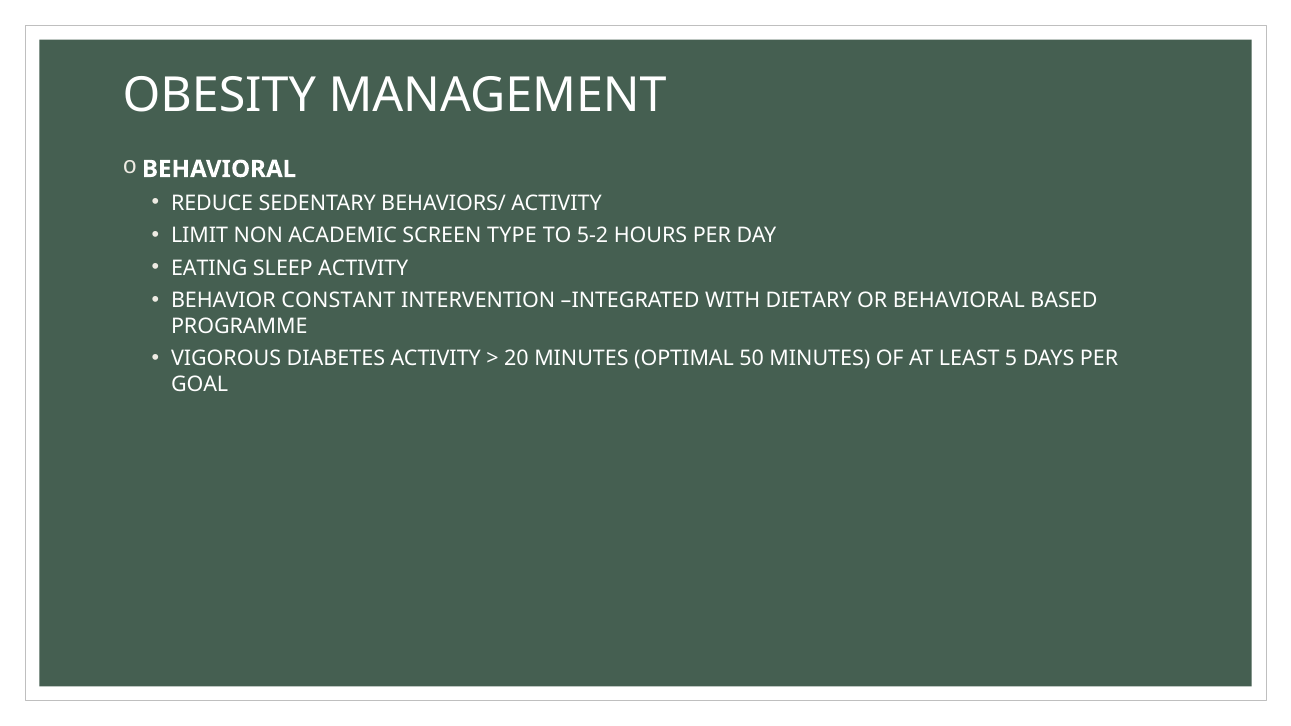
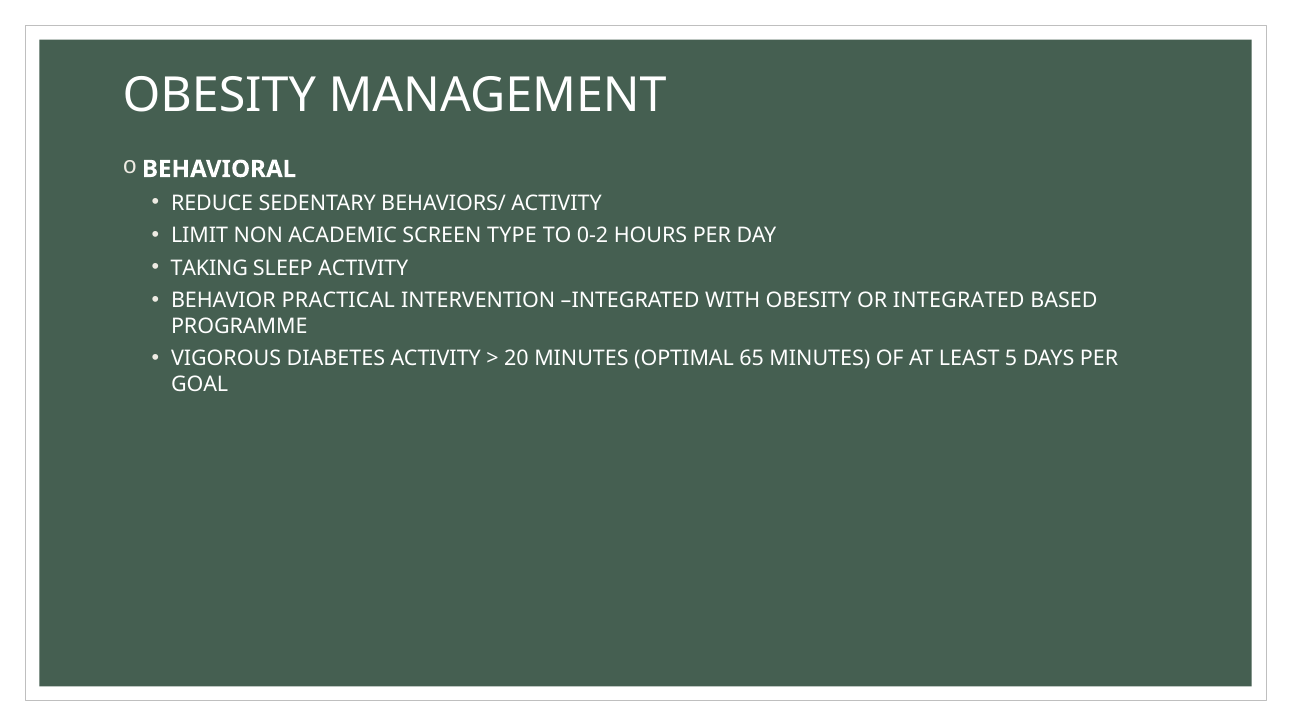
5-2: 5-2 -> 0-2
EATING: EATING -> TAKING
CONSTANT: CONSTANT -> PRACTICAL
WITH DIETARY: DIETARY -> OBESITY
OR BEHAVIORAL: BEHAVIORAL -> INTEGRATED
50: 50 -> 65
